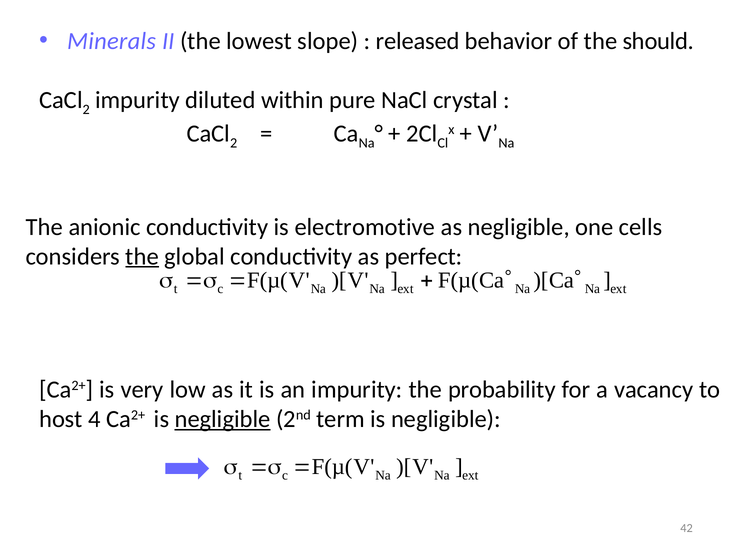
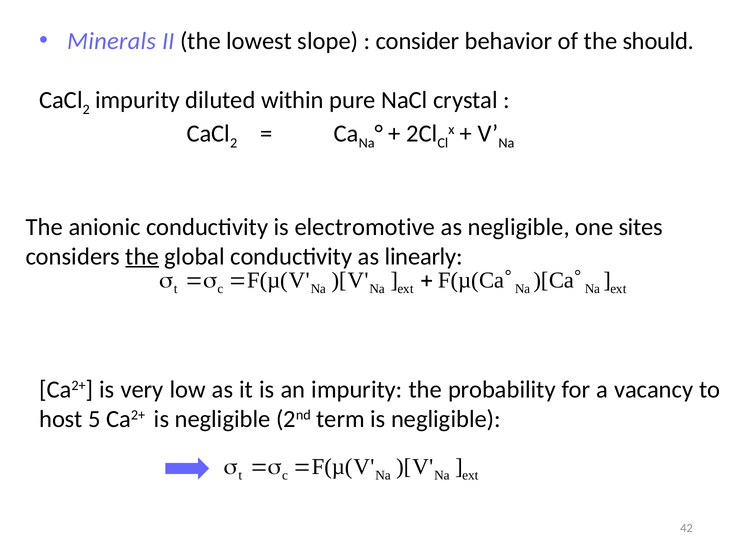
released: released -> consider
cells: cells -> sites
perfect: perfect -> linearly
4: 4 -> 5
negligible at (223, 419) underline: present -> none
